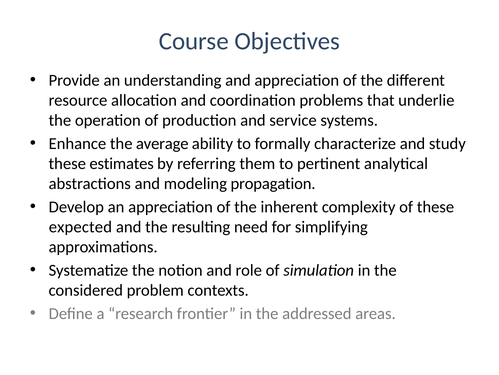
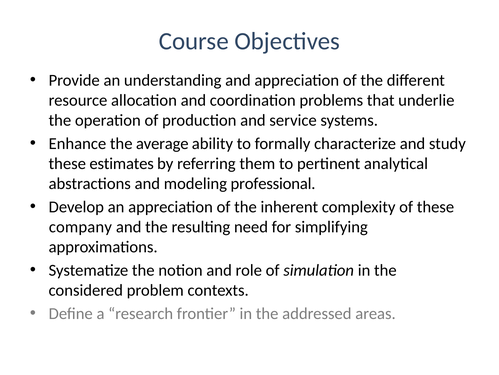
propagation: propagation -> professional
expected: expected -> company
